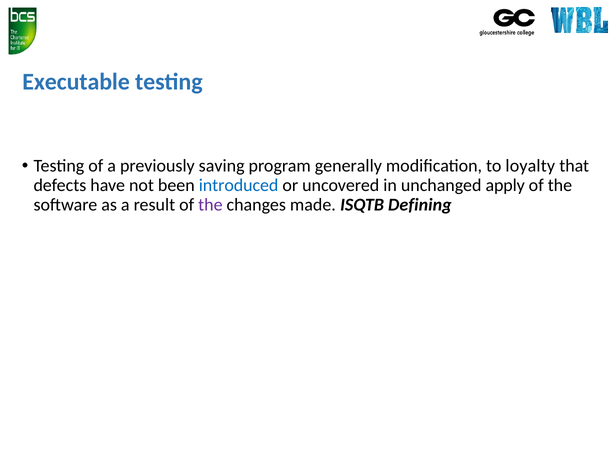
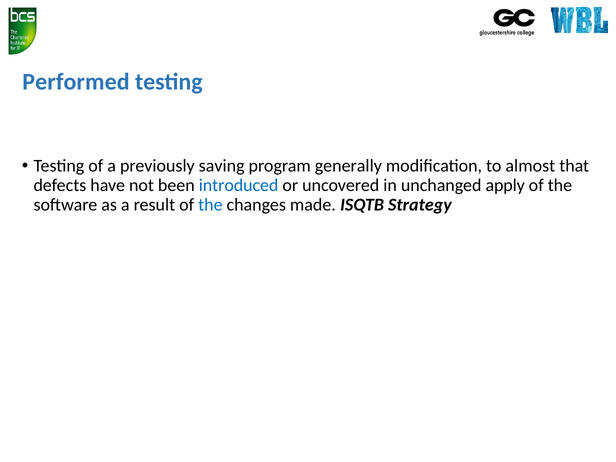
Executable: Executable -> Performed
loyalty: loyalty -> almost
the at (210, 205) colour: purple -> blue
Defining: Defining -> Strategy
